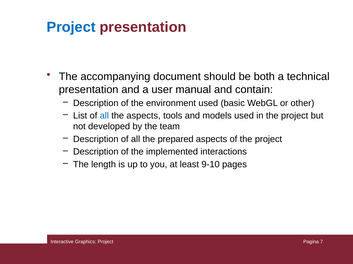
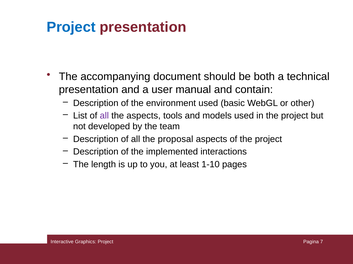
all at (104, 116) colour: blue -> purple
prepared: prepared -> proposal
9-10: 9-10 -> 1-10
